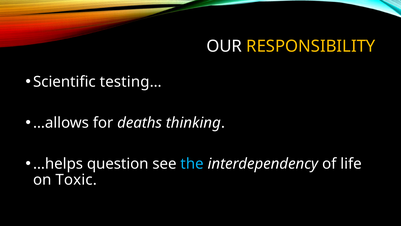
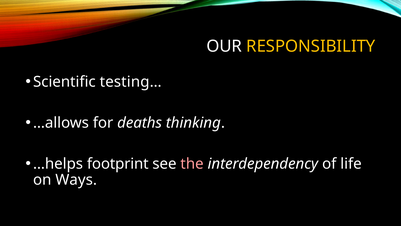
question: question -> footprint
the colour: light blue -> pink
Toxic: Toxic -> Ways
